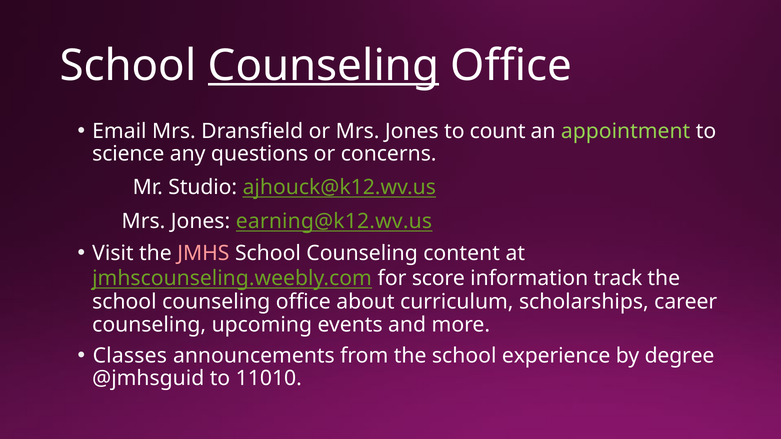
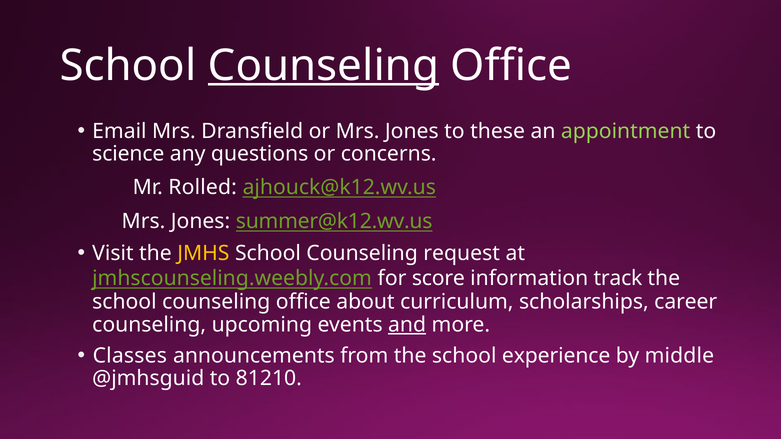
count: count -> these
Studio: Studio -> Rolled
earning@k12.wv.us: earning@k12.wv.us -> summer@k12.wv.us
JMHS colour: pink -> yellow
content: content -> request
and underline: none -> present
degree: degree -> middle
11010: 11010 -> 81210
